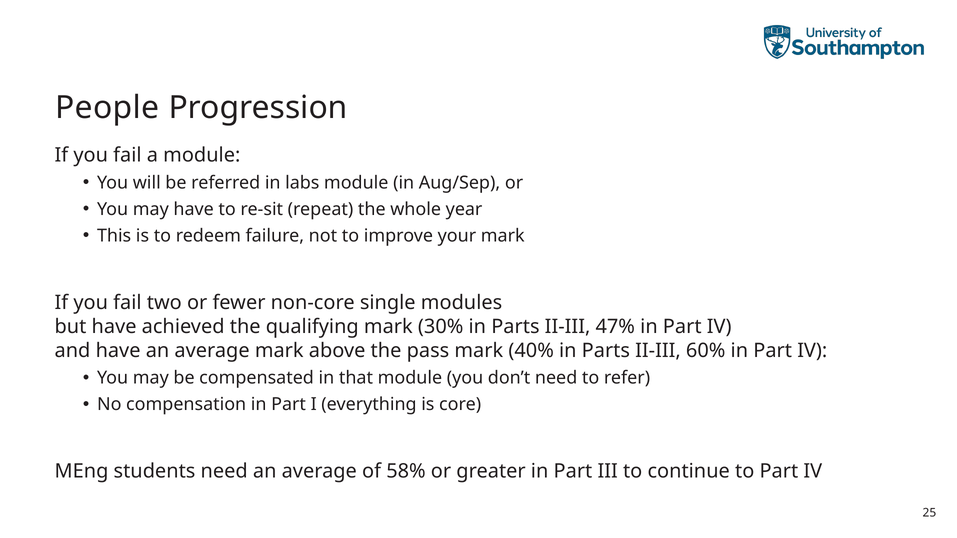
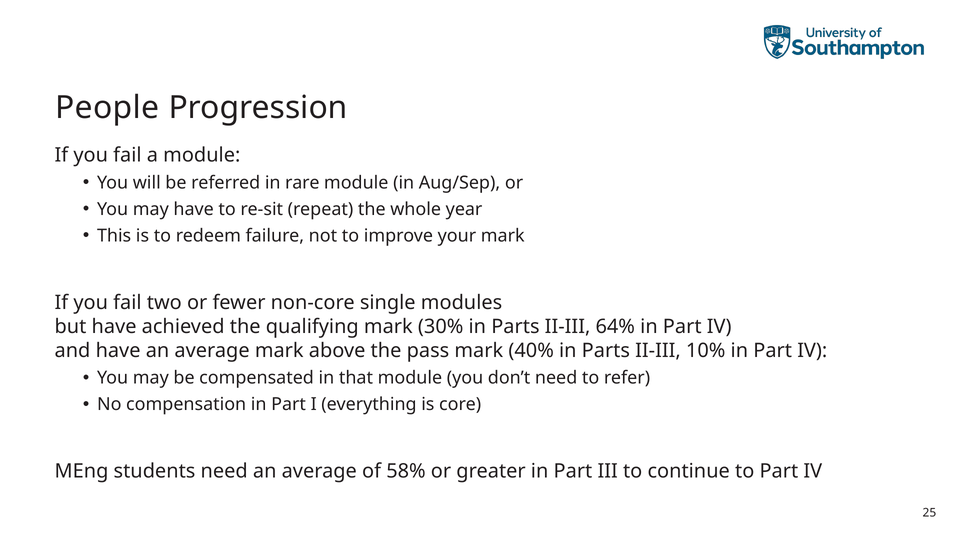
labs: labs -> rare
47%: 47% -> 64%
60%: 60% -> 10%
